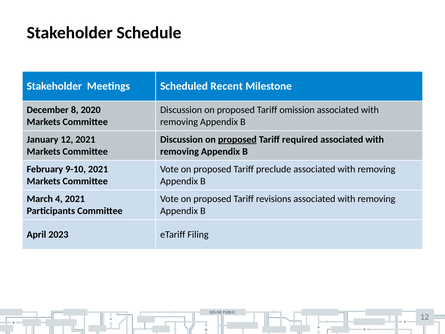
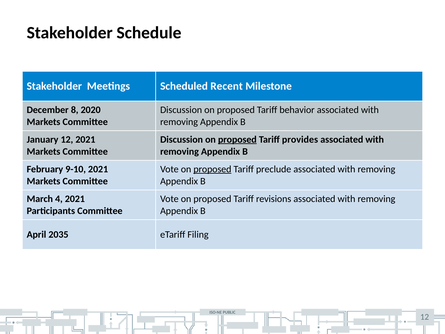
omission: omission -> behavior
required: required -> provides
proposed at (212, 169) underline: none -> present
2023: 2023 -> 2035
